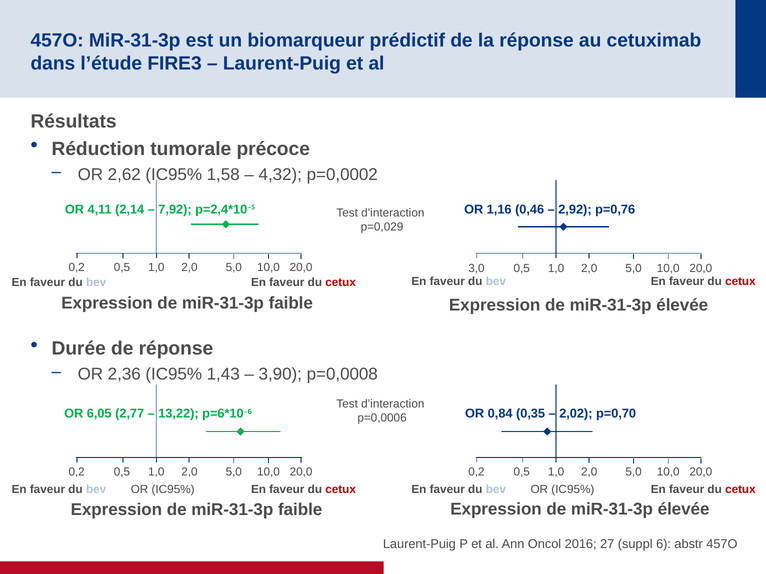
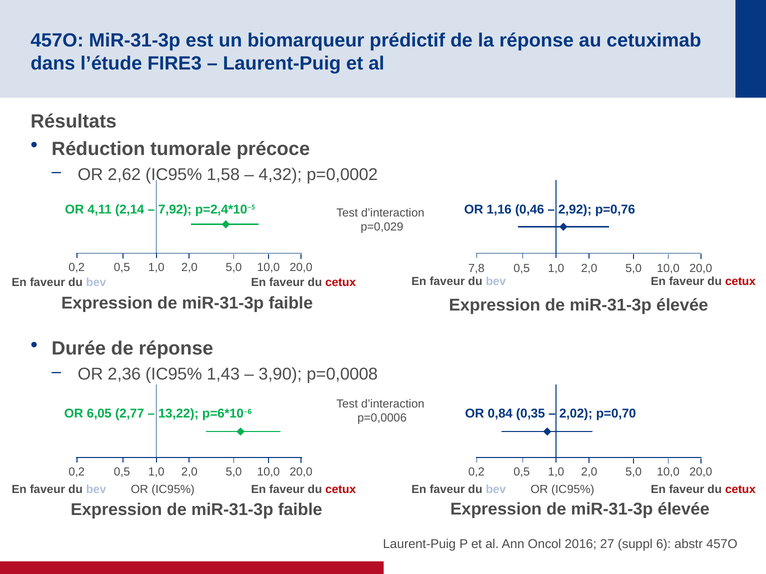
3,0: 3,0 -> 7,8
